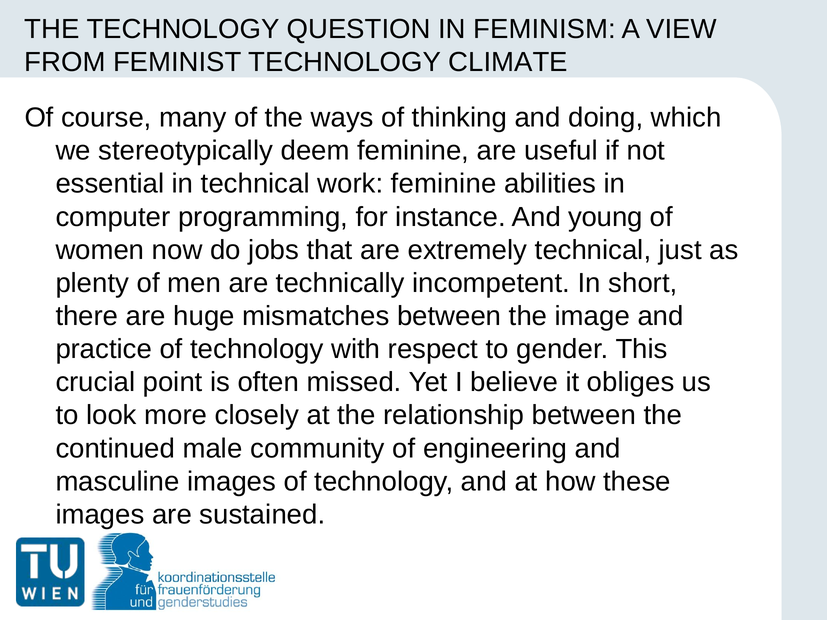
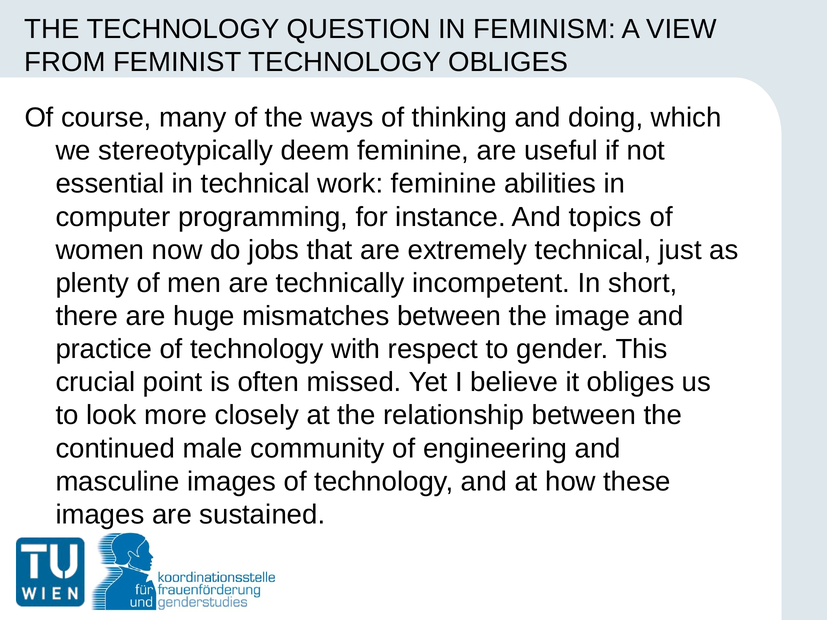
TECHNOLOGY CLIMATE: CLIMATE -> OBLIGES
young: young -> topics
